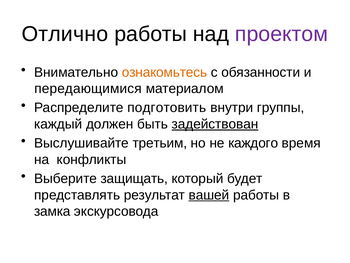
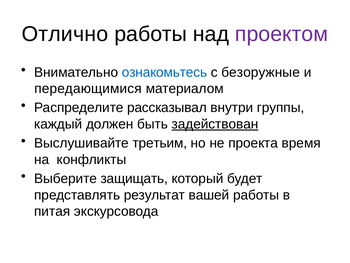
ознакомьтесь colour: orange -> blue
обязанности: обязанности -> безоружные
подготовить: подготовить -> рассказывал
каждого: каждого -> проекта
вашей underline: present -> none
замка: замка -> питая
